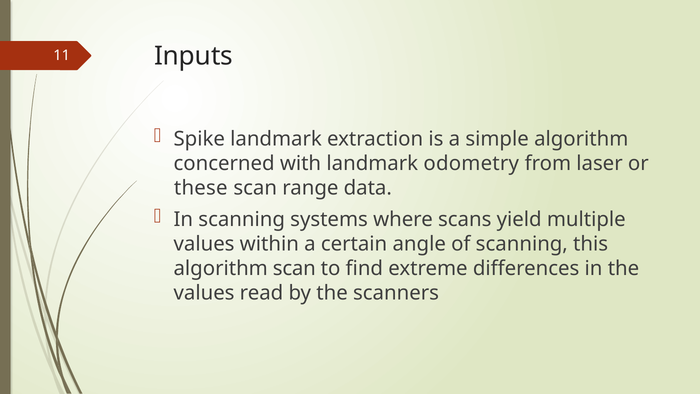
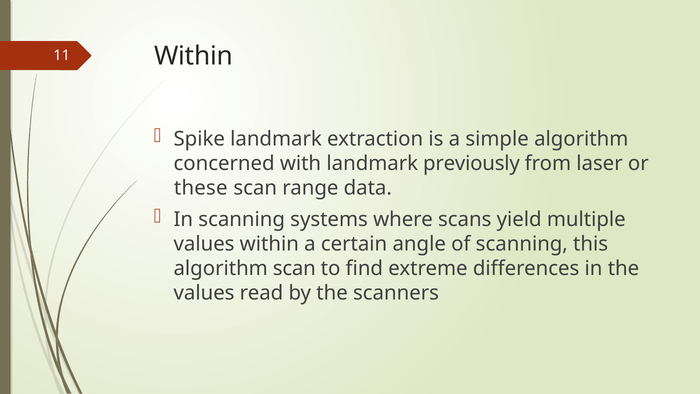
11 Inputs: Inputs -> Within
odometry: odometry -> previously
